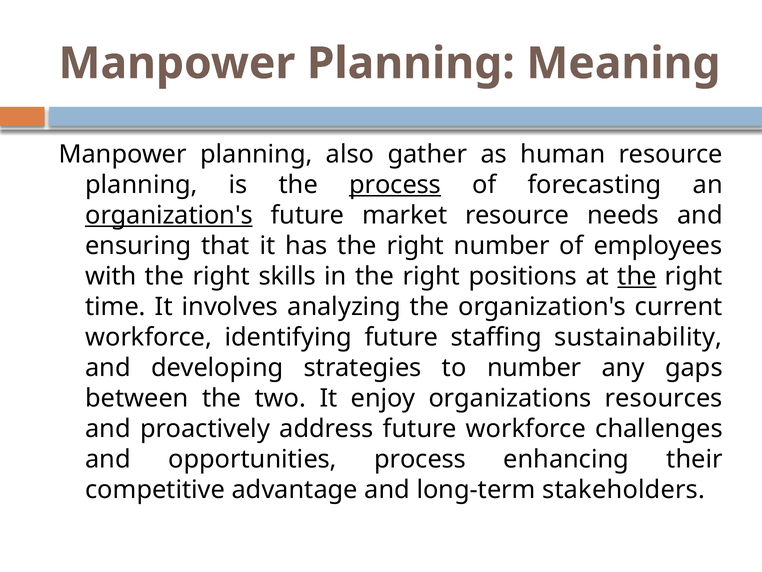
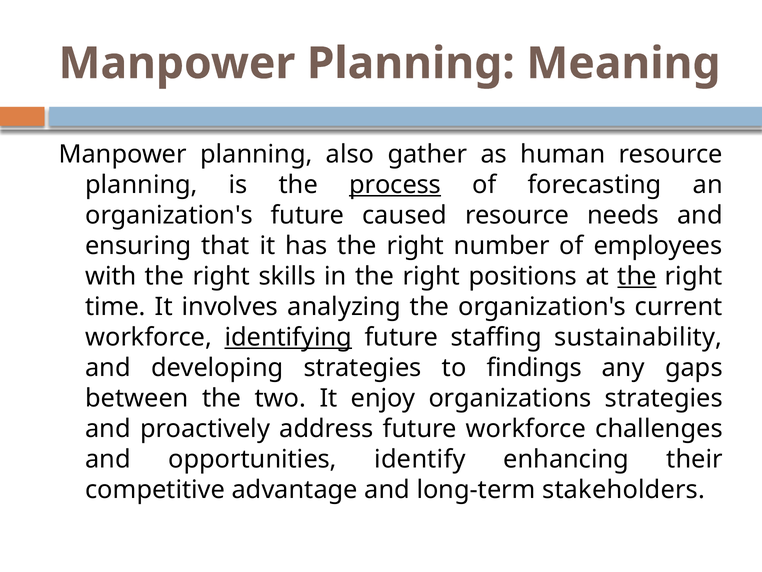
organization's at (169, 215) underline: present -> none
market: market -> caused
identifying underline: none -> present
to number: number -> findings
organizations resources: resources -> strategies
opportunities process: process -> identify
